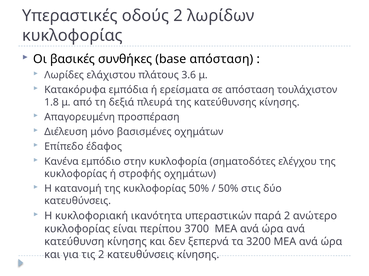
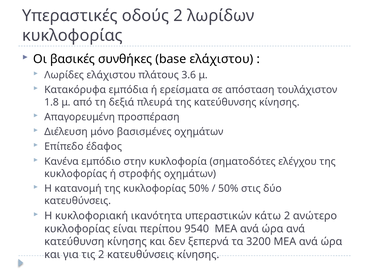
base απόσταση: απόσταση -> ελάχιστου
παρά: παρά -> κάτω
3700: 3700 -> 9540
